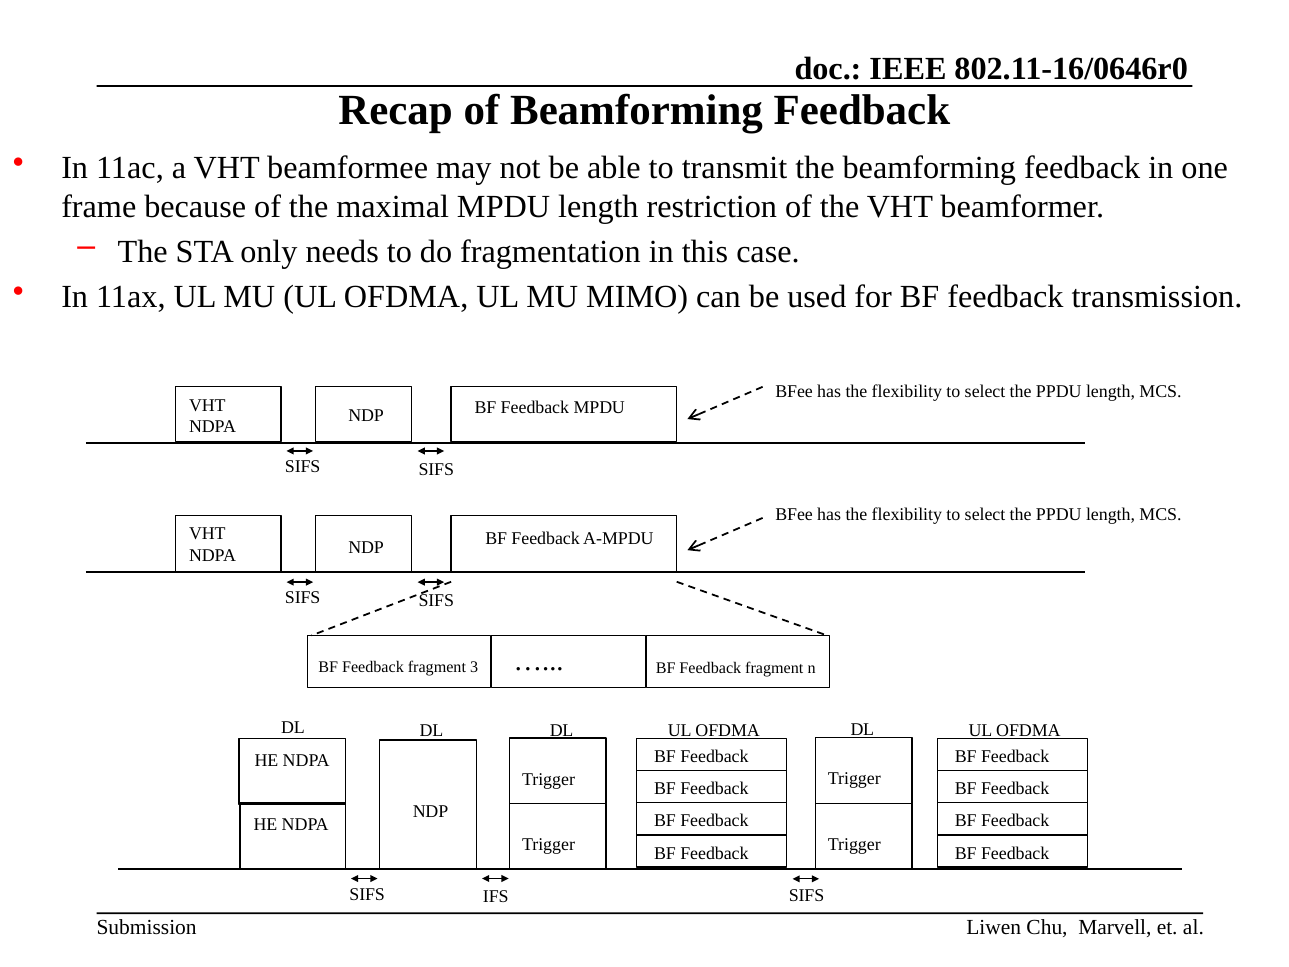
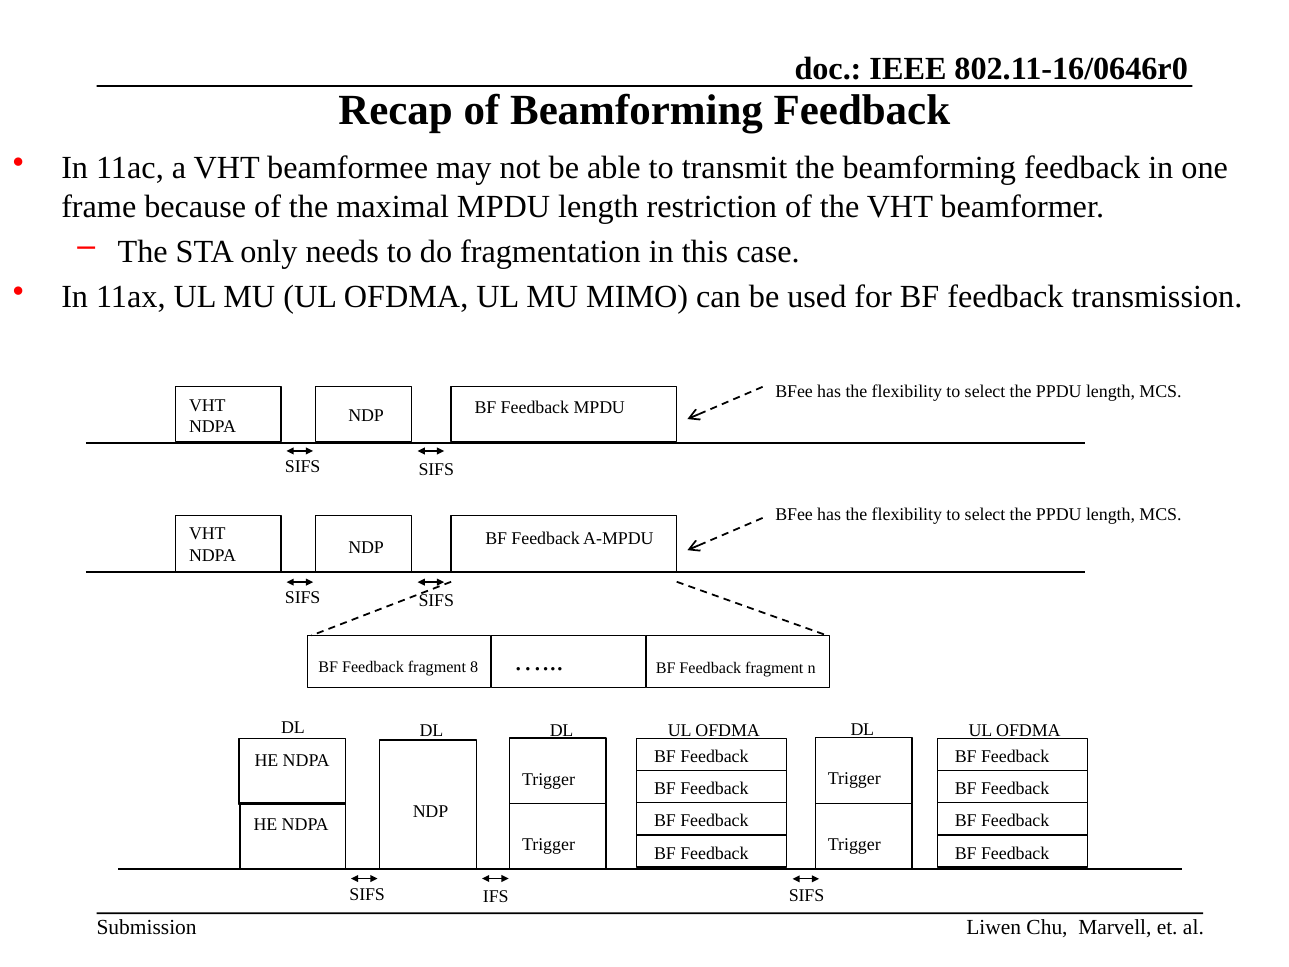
3: 3 -> 8
